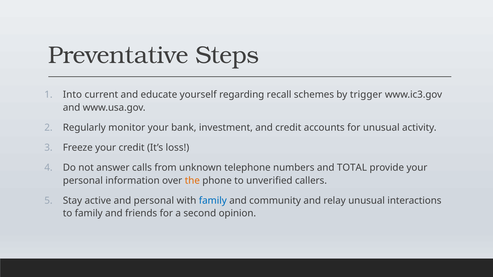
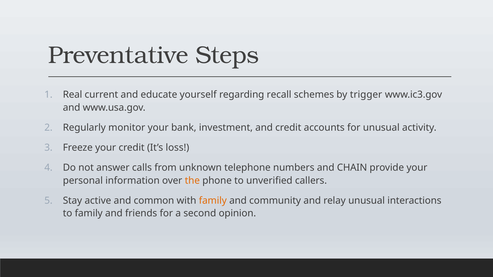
Into: Into -> Real
TOTAL: TOTAL -> CHAIN
and personal: personal -> common
family at (213, 201) colour: blue -> orange
